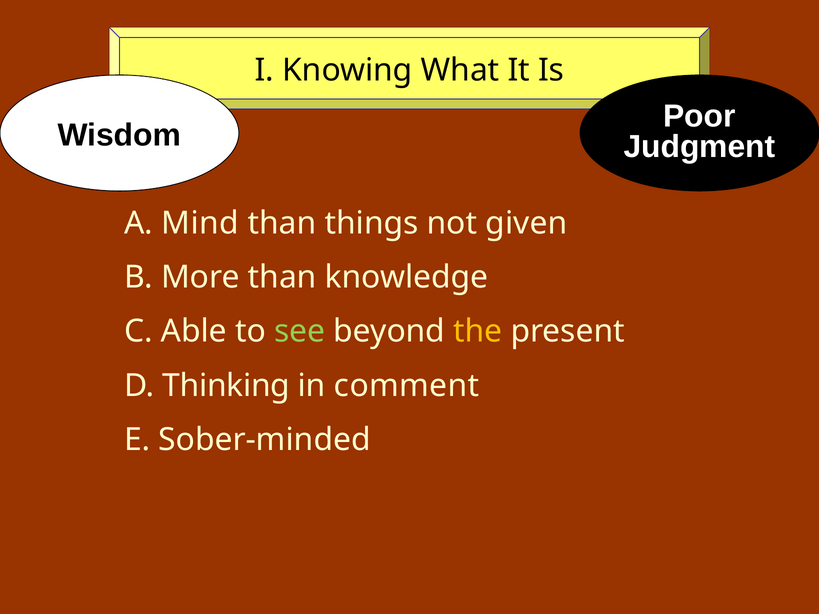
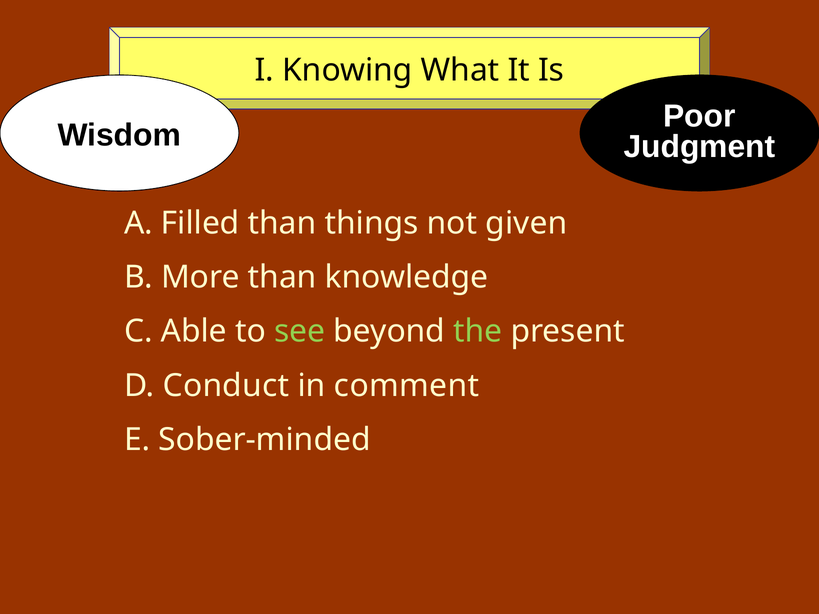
Mind: Mind -> Filled
the colour: yellow -> light green
Thinking: Thinking -> Conduct
